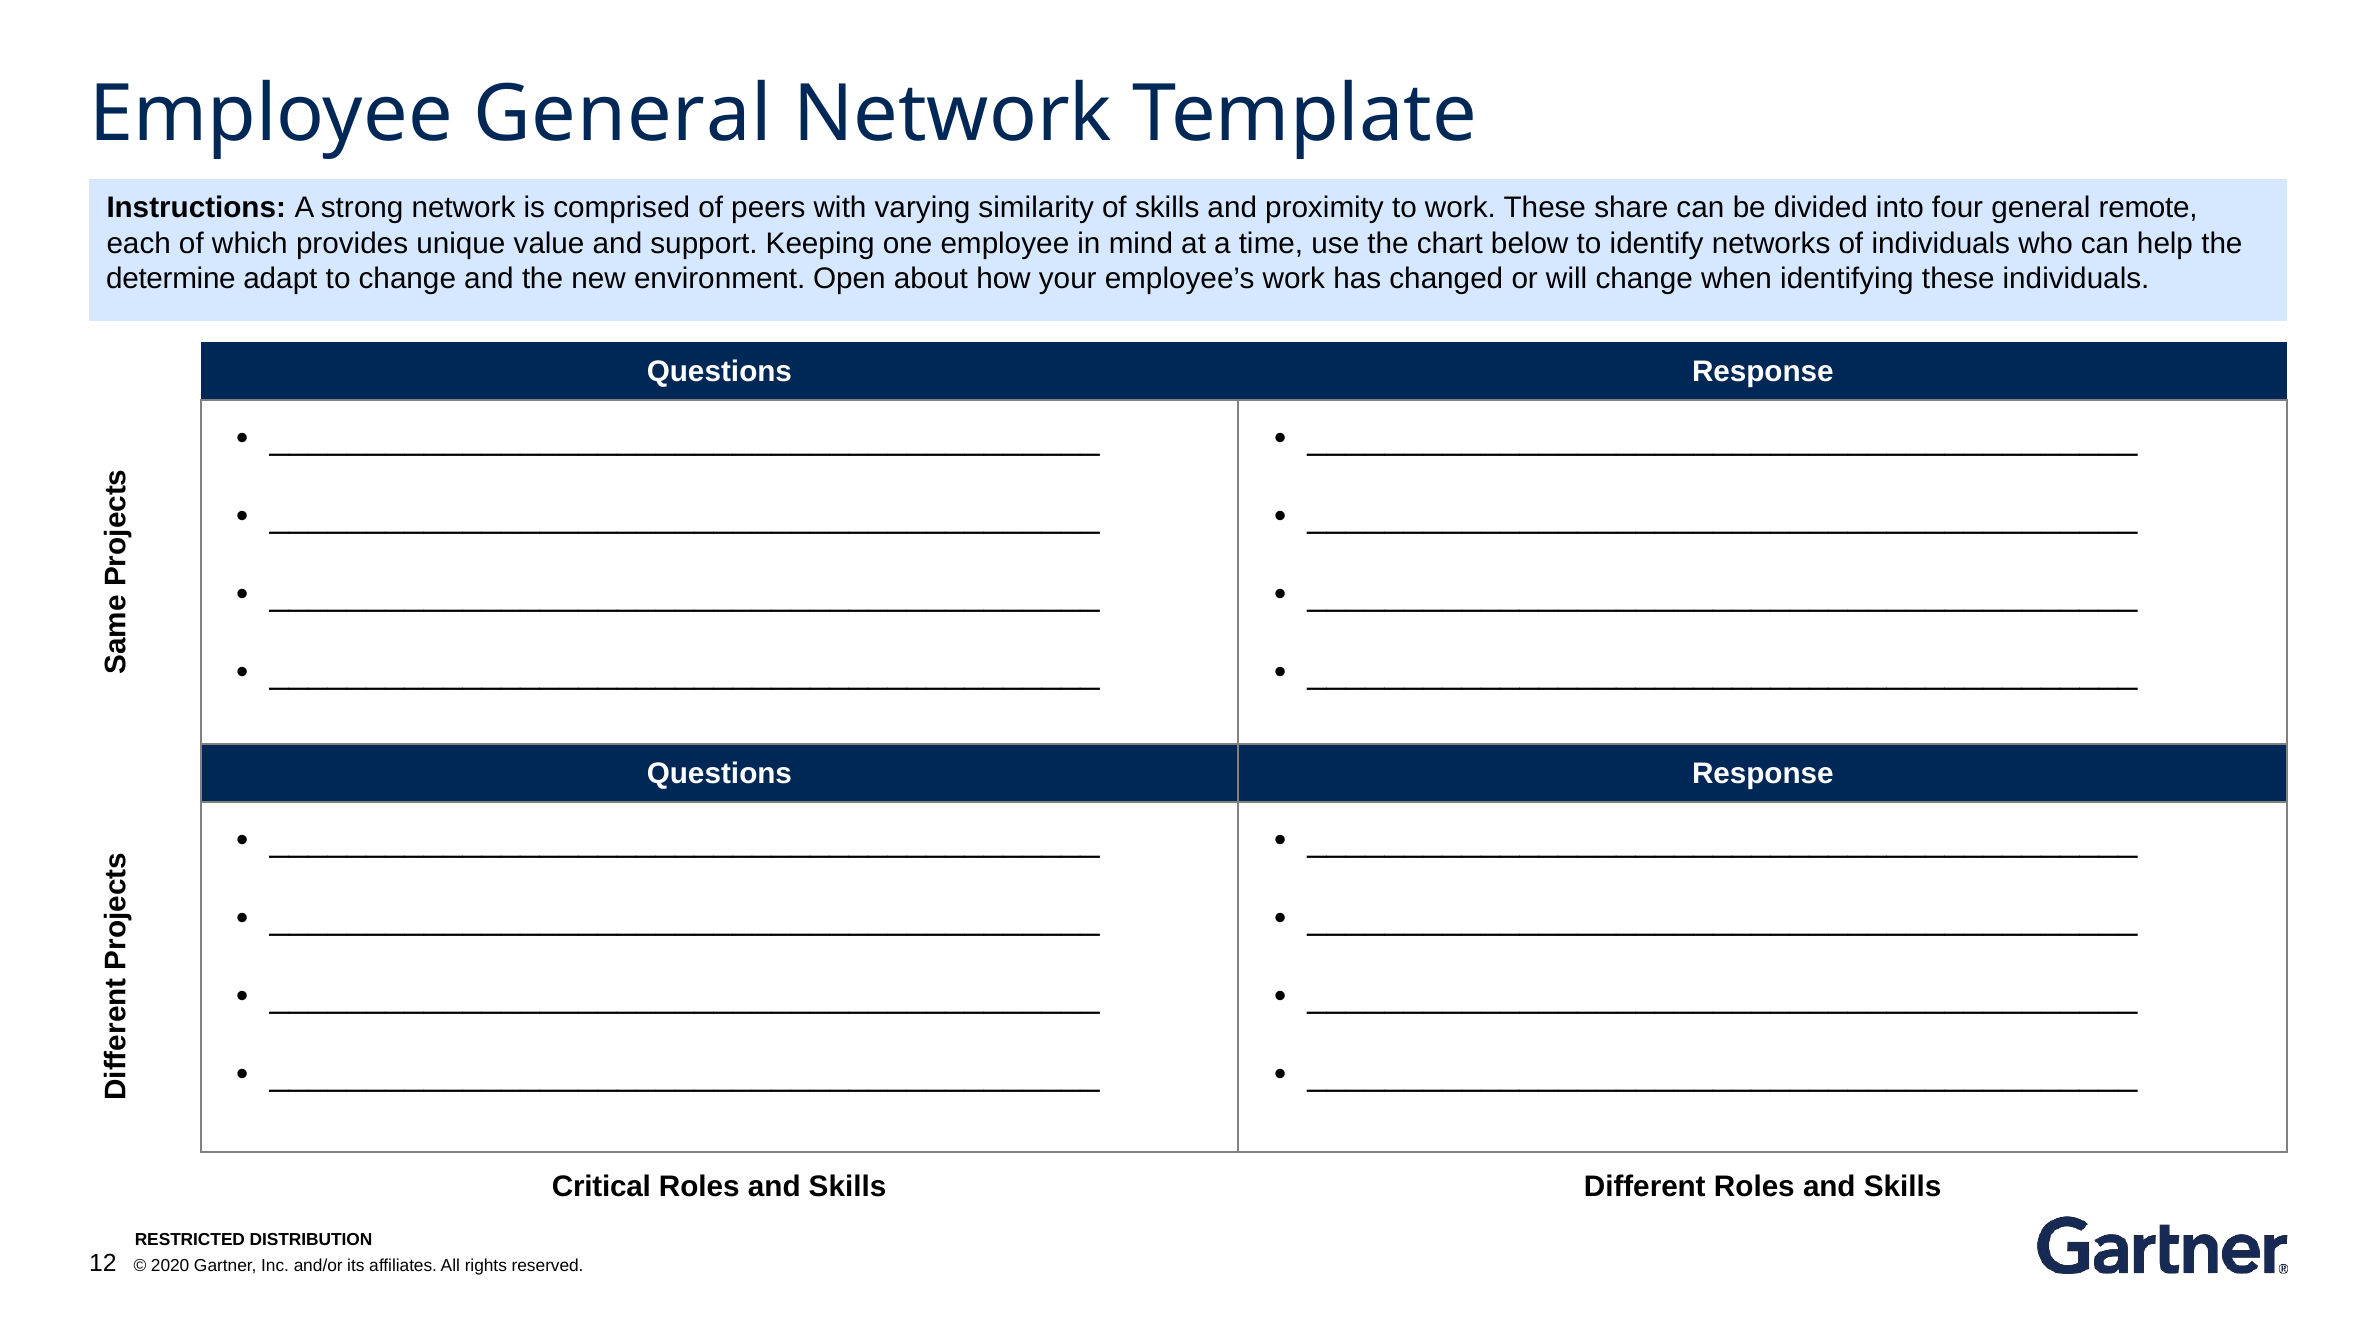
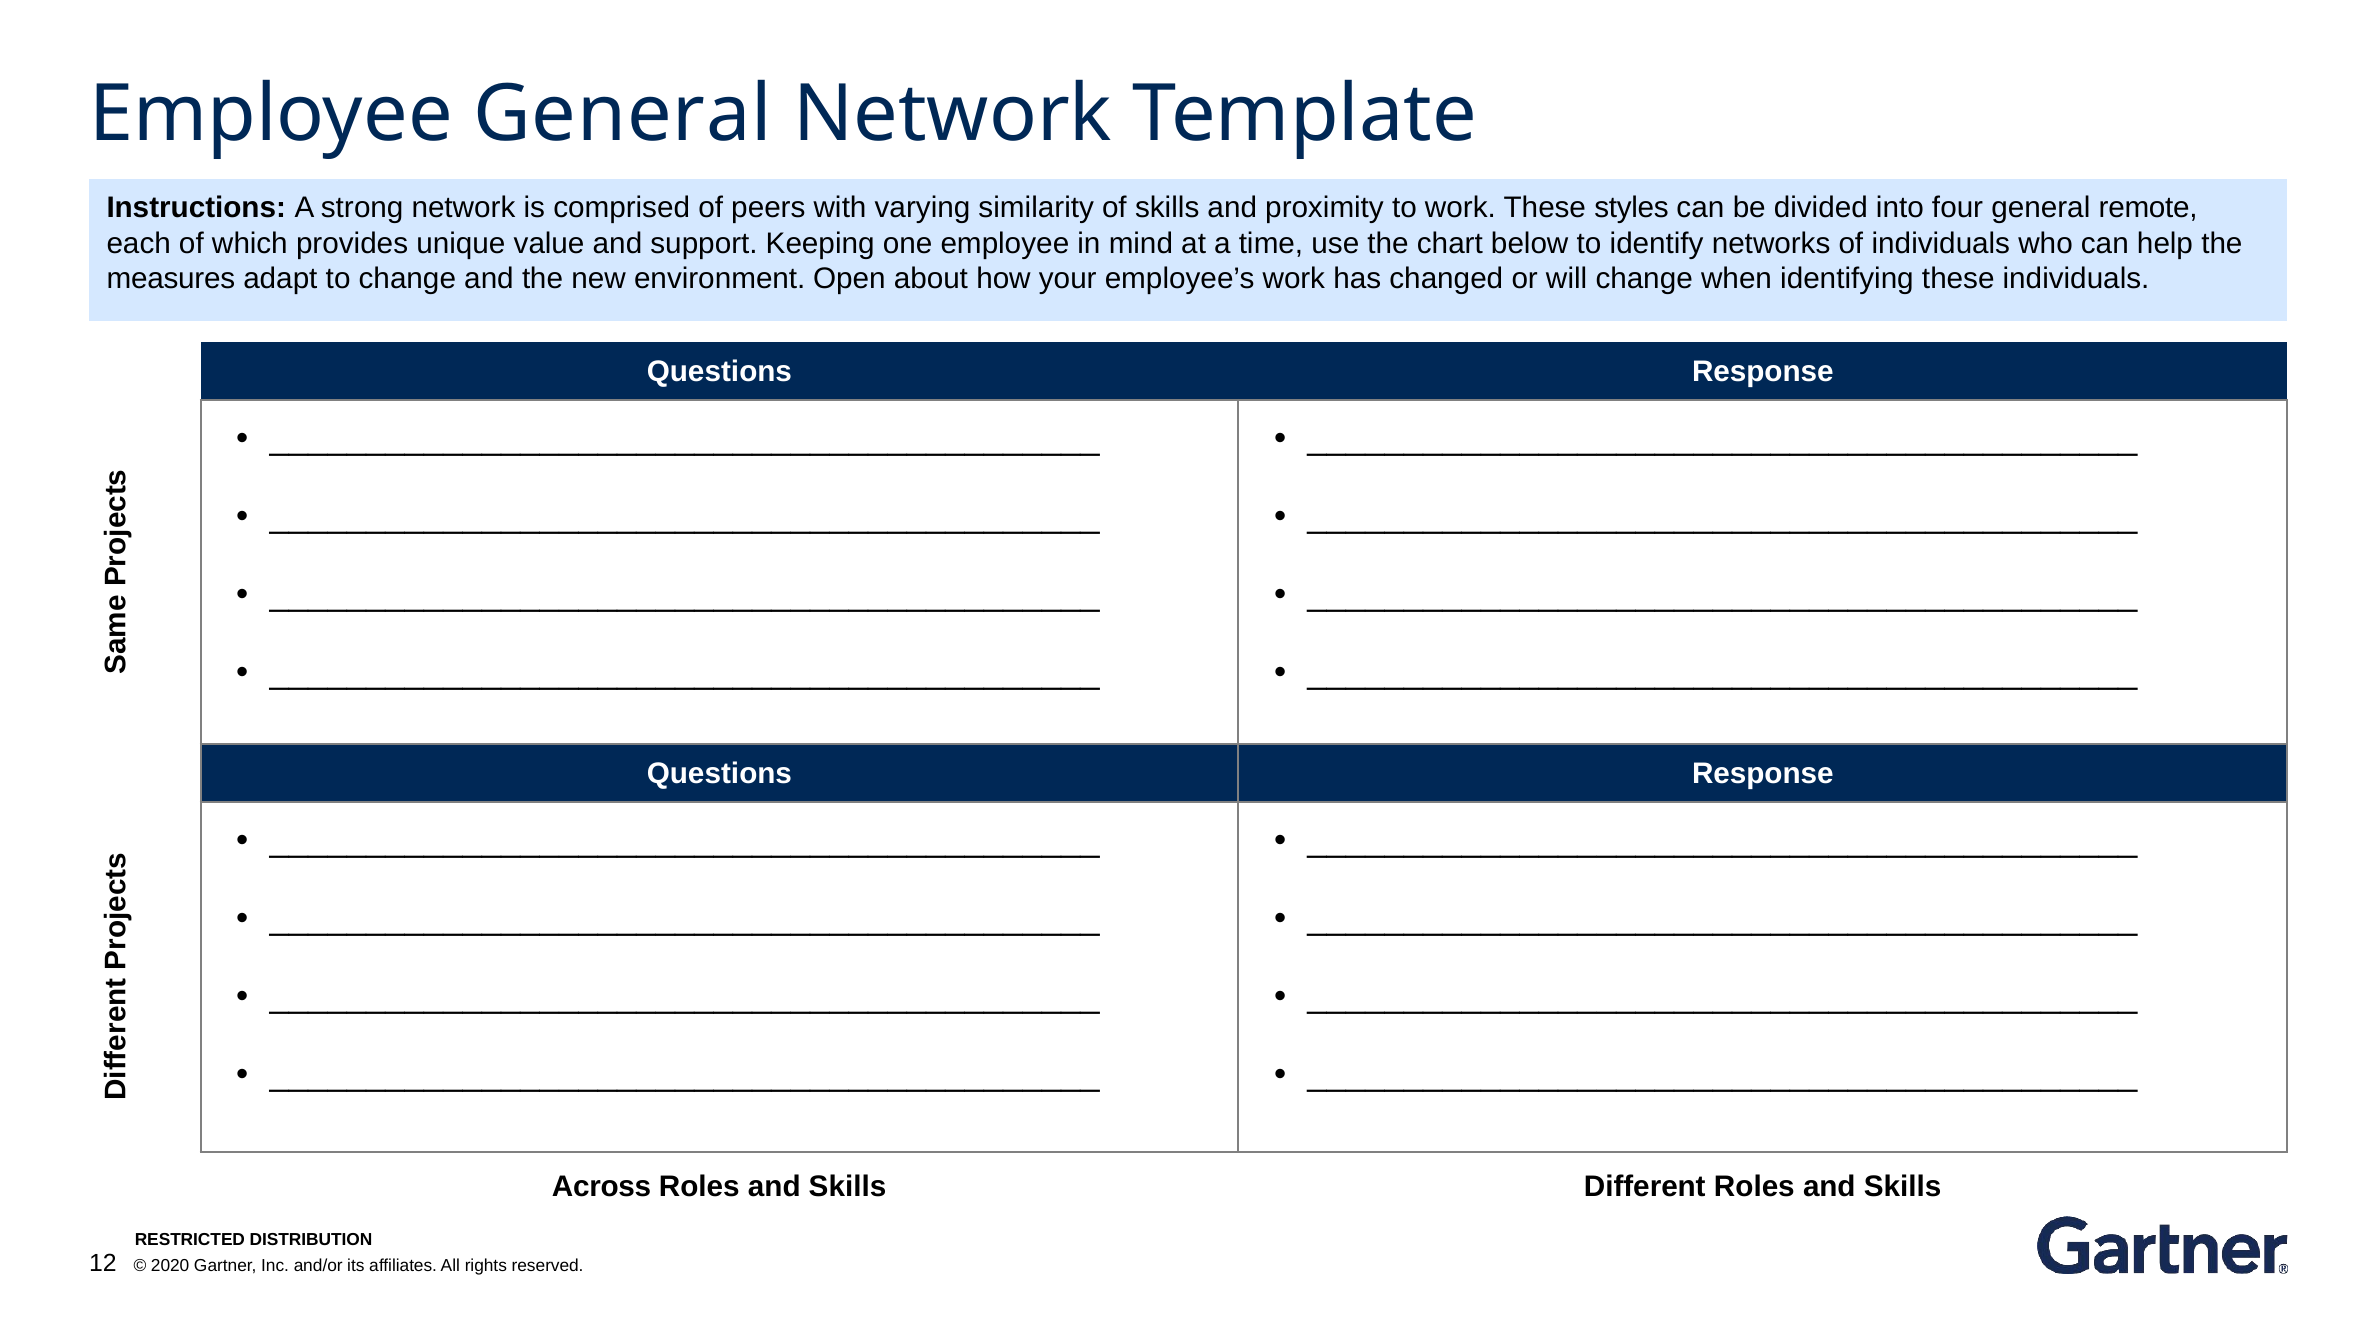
share: share -> styles
determine: determine -> measures
Critical: Critical -> Across
